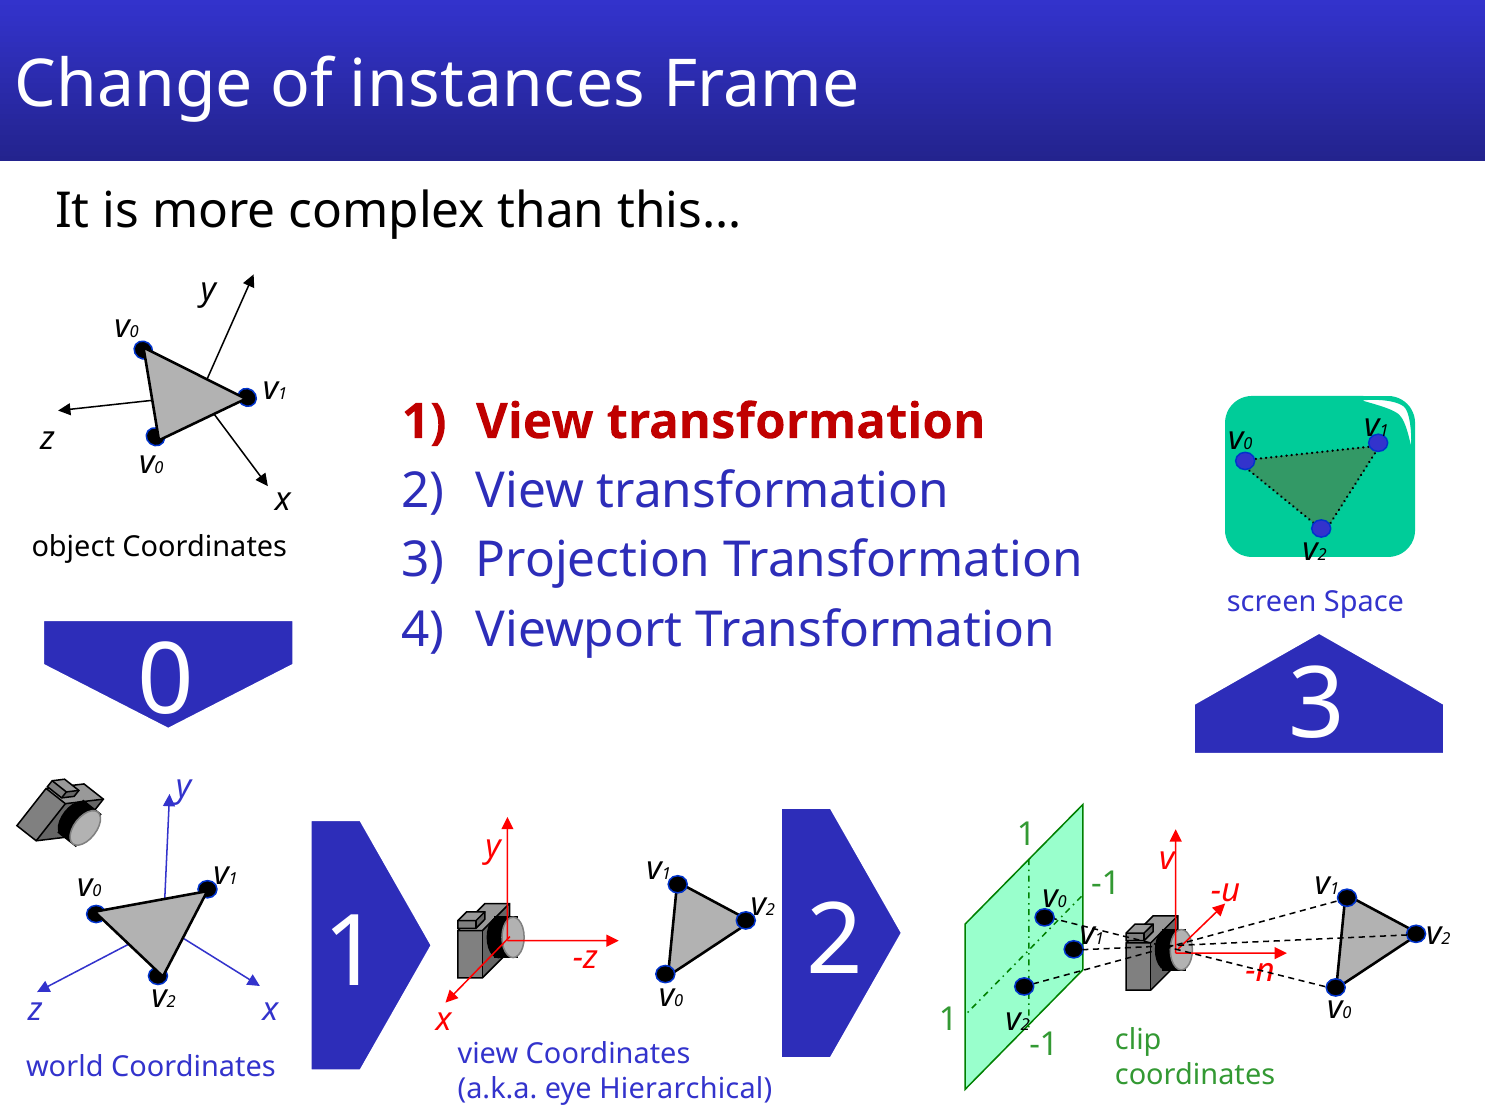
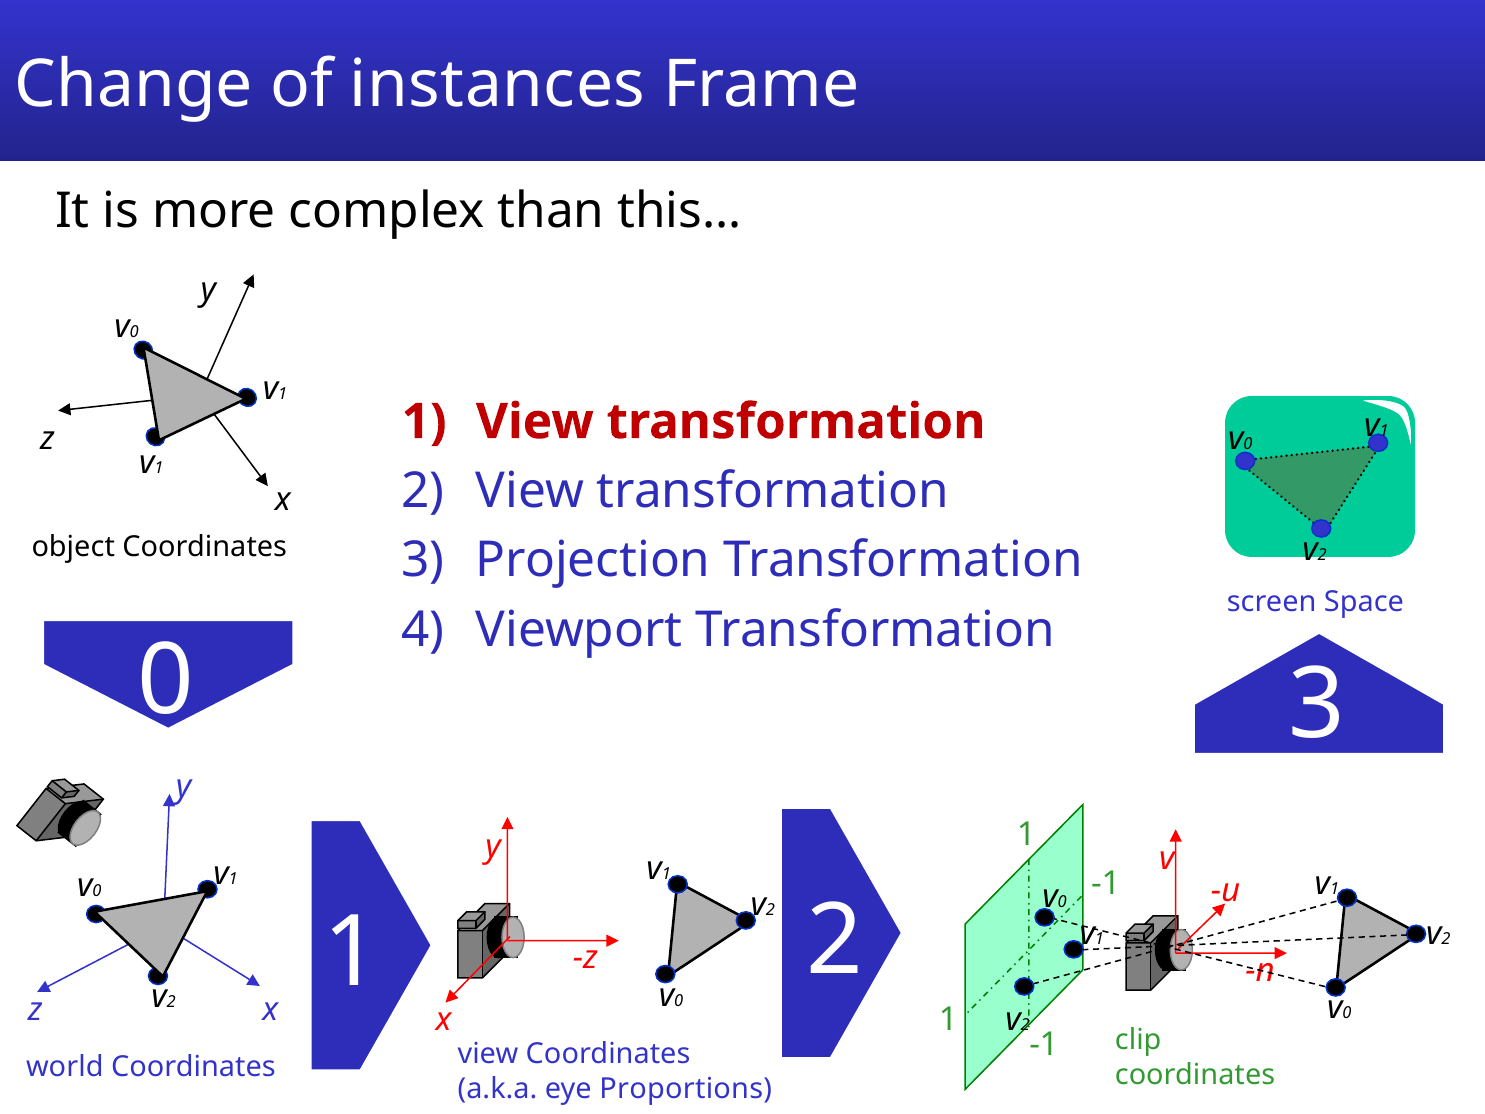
0 at (159, 468): 0 -> 1
Hierarchical: Hierarchical -> Proportions
